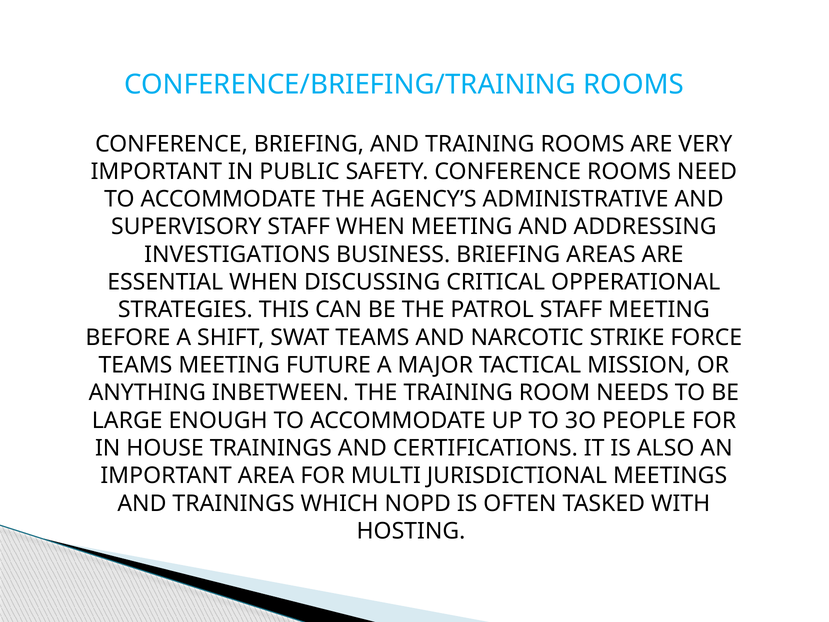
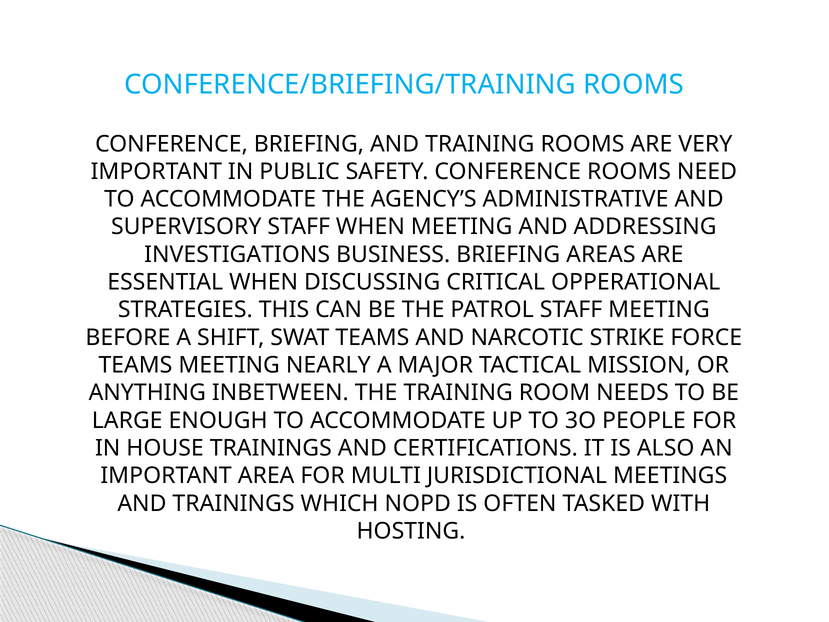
FUTURE: FUTURE -> NEARLY
